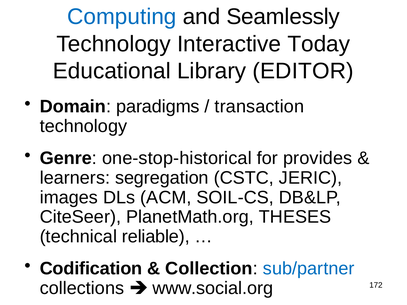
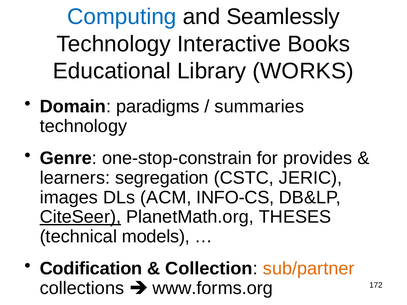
Today: Today -> Books
EDITOR: EDITOR -> WORKS
transaction: transaction -> summaries
one-stop-historical: one-stop-historical -> one-stop-constrain
SOIL-CS: SOIL-CS -> INFO-CS
CiteSeer underline: none -> present
reliable: reliable -> models
sub/partner colour: blue -> orange
www.social.org: www.social.org -> www.forms.org
